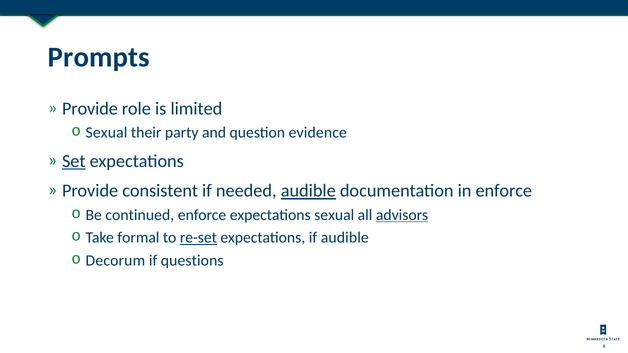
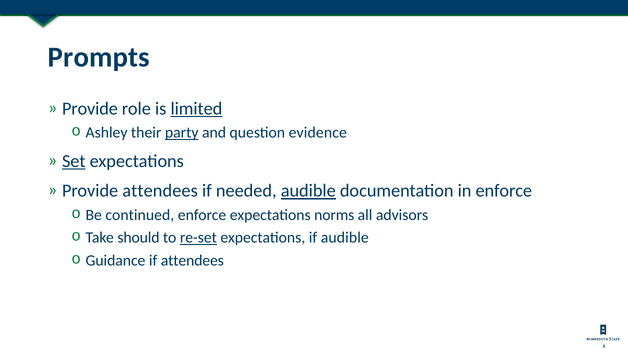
limited underline: none -> present
Sexual at (106, 133): Sexual -> Ashley
party underline: none -> present
Provide consistent: consistent -> attendees
expectations sexual: sexual -> norms
advisors underline: present -> none
formal: formal -> should
Decorum: Decorum -> Guidance
if questions: questions -> attendees
